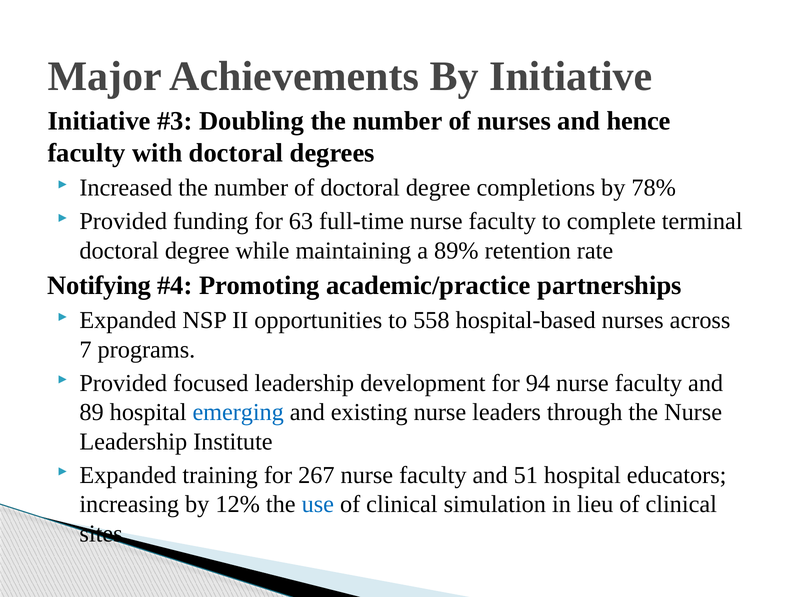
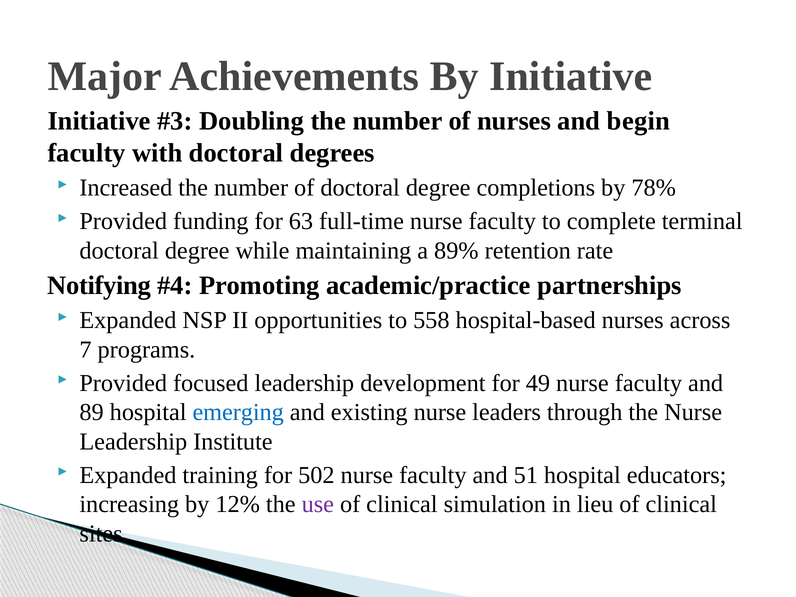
hence: hence -> begin
94: 94 -> 49
267: 267 -> 502
use colour: blue -> purple
